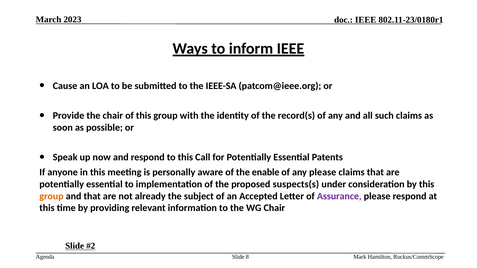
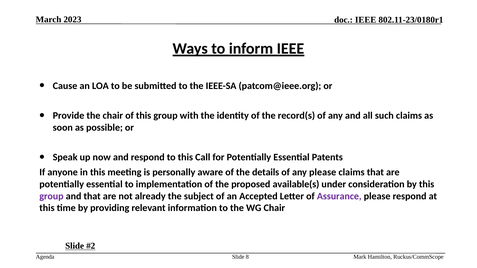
enable: enable -> details
suspects(s: suspects(s -> available(s
group at (51, 196) colour: orange -> purple
